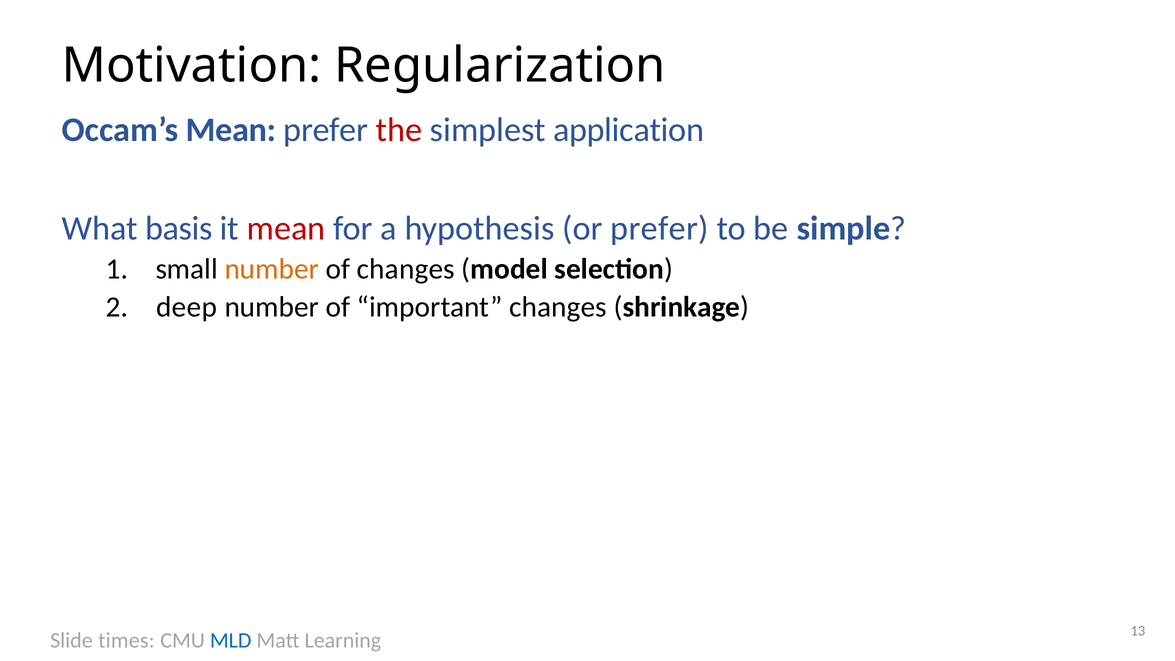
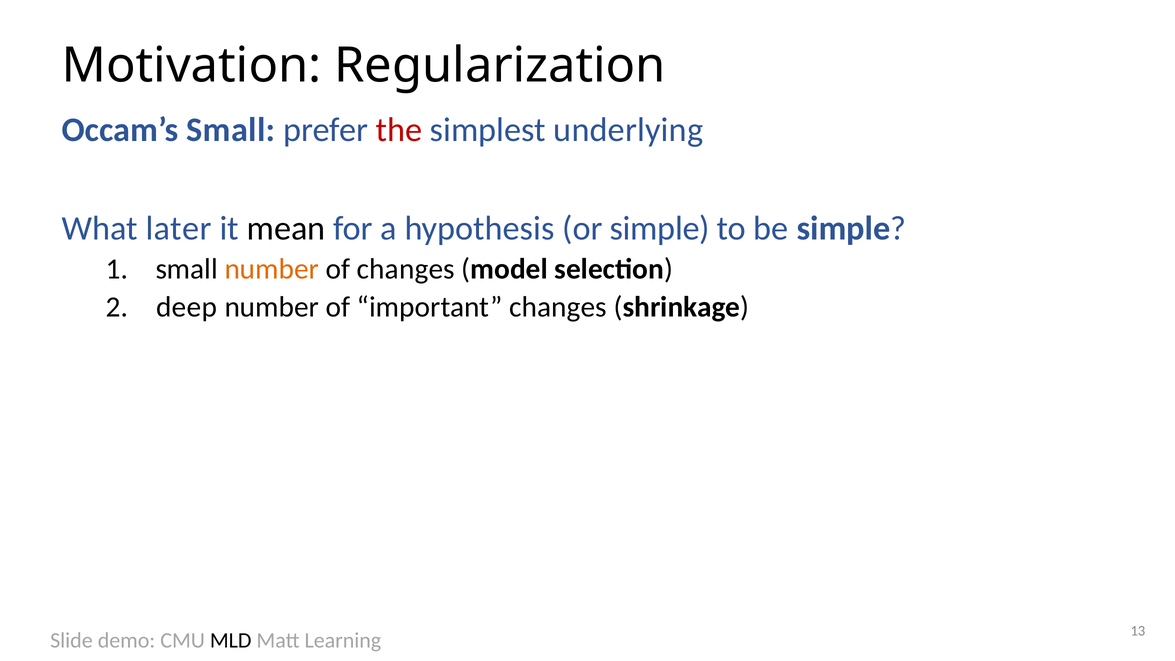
Occam’s Mean: Mean -> Small
application: application -> underlying
basis: basis -> later
mean at (286, 228) colour: red -> black
or prefer: prefer -> simple
times: times -> demo
MLD colour: blue -> black
